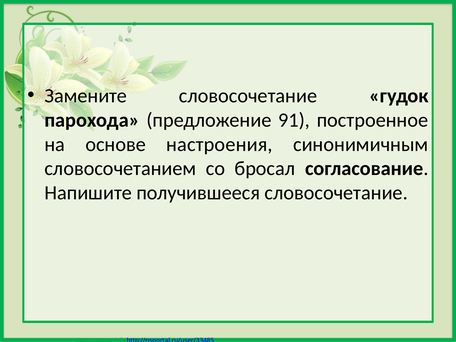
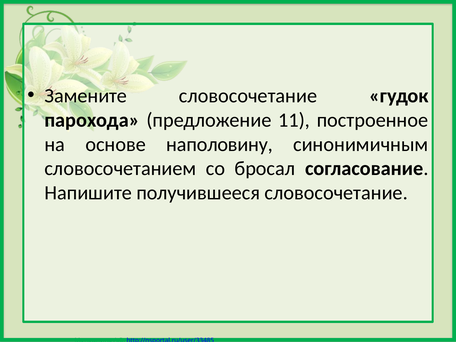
91: 91 -> 11
настроения: настроения -> наполовину
